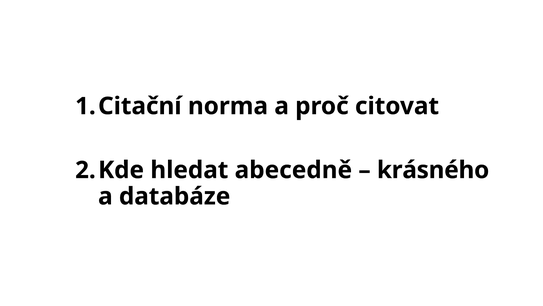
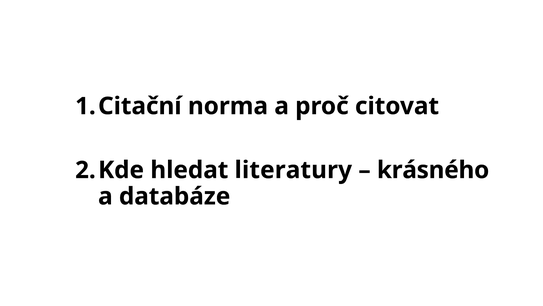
abecedně: abecedně -> literatury
